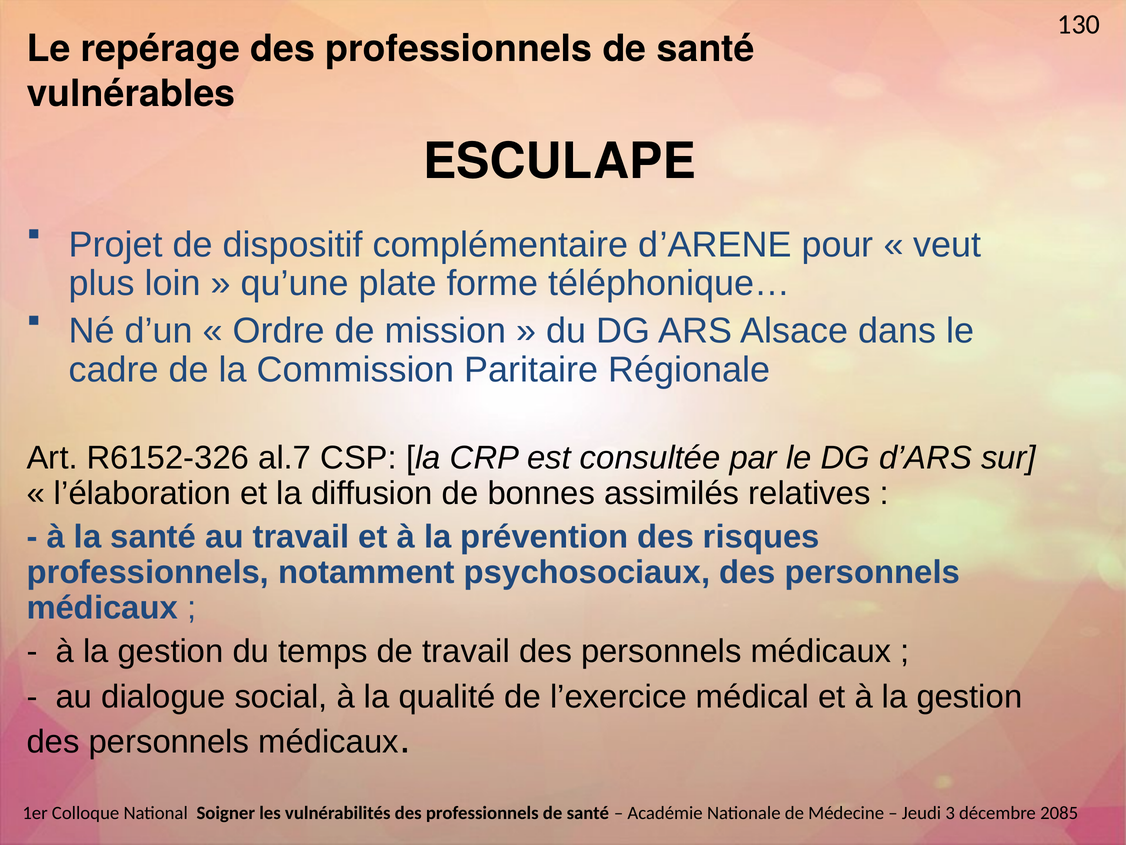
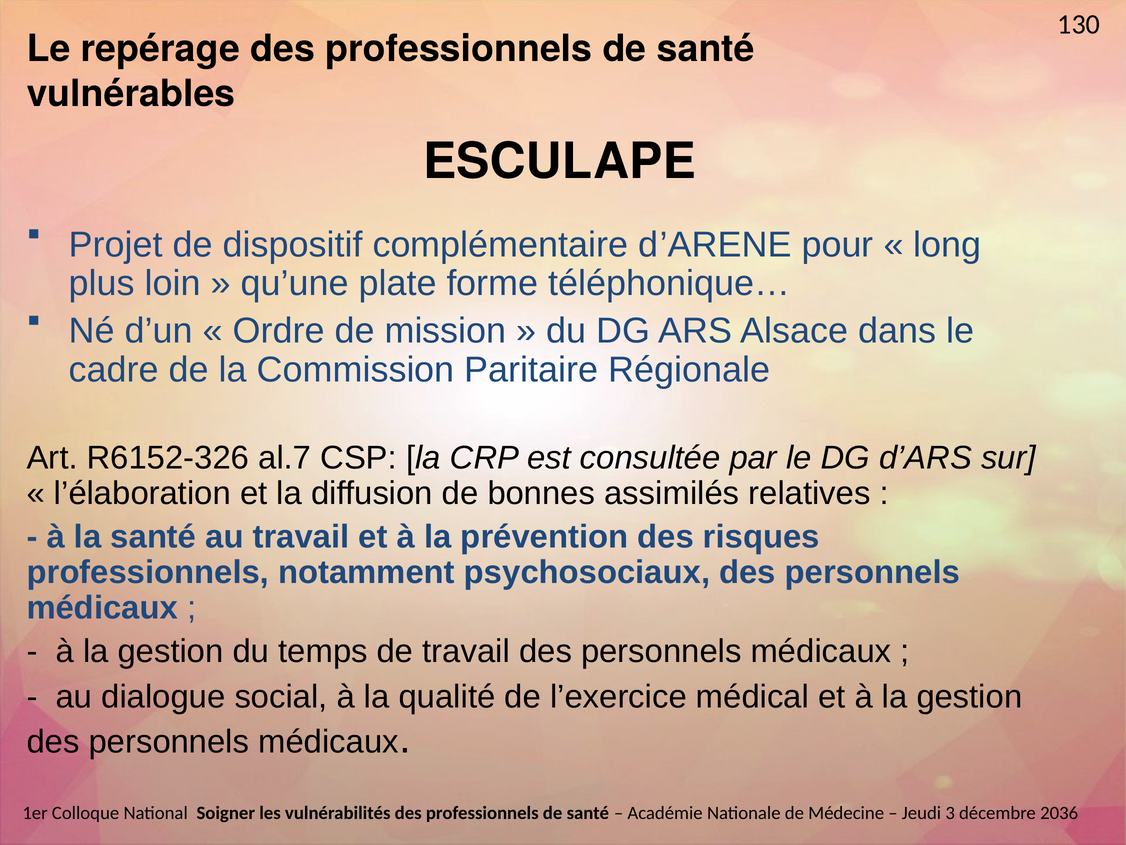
veut: veut -> long
2085: 2085 -> 2036
